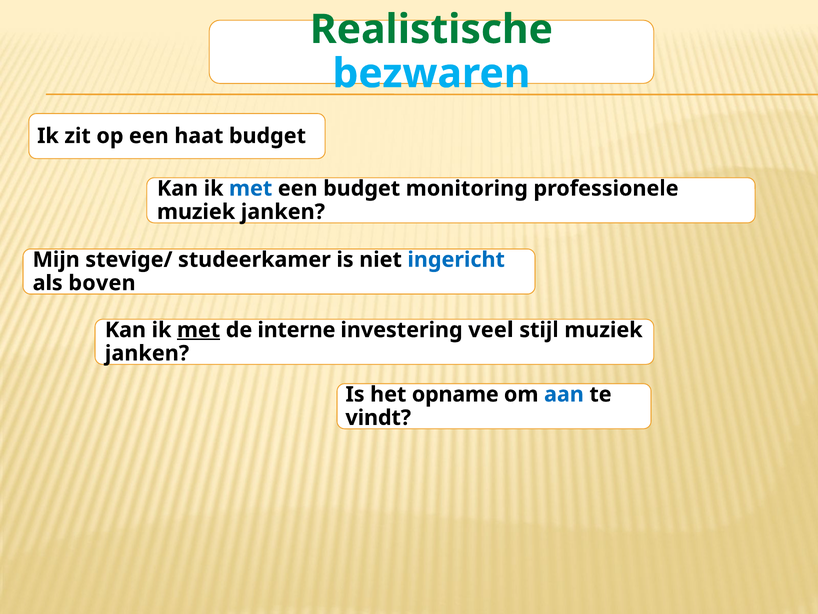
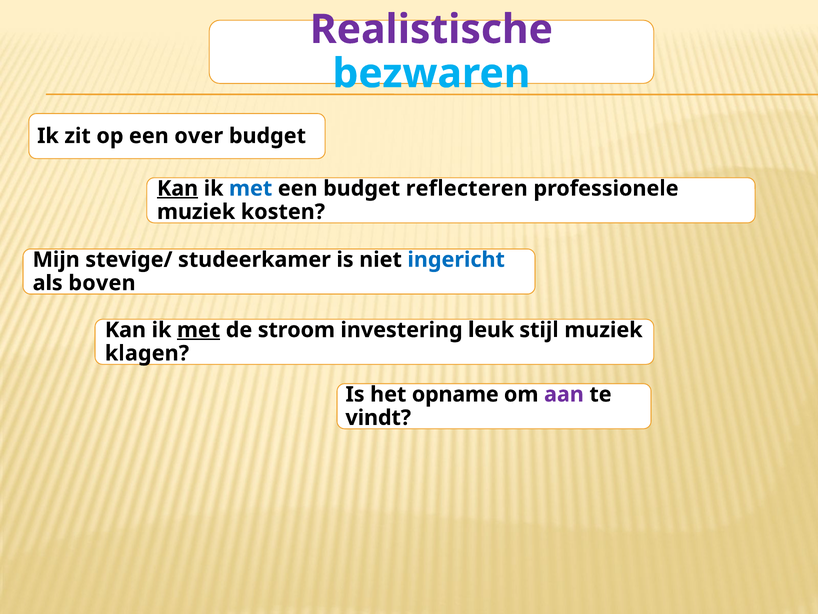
Realistische colour: green -> purple
haat: haat -> over
Kan at (178, 188) underline: none -> present
monitoring: monitoring -> reflecteren
janken at (283, 212): janken -> kosten
interne: interne -> stroom
veel: veel -> leuk
janken at (147, 353): janken -> klagen
aan colour: blue -> purple
